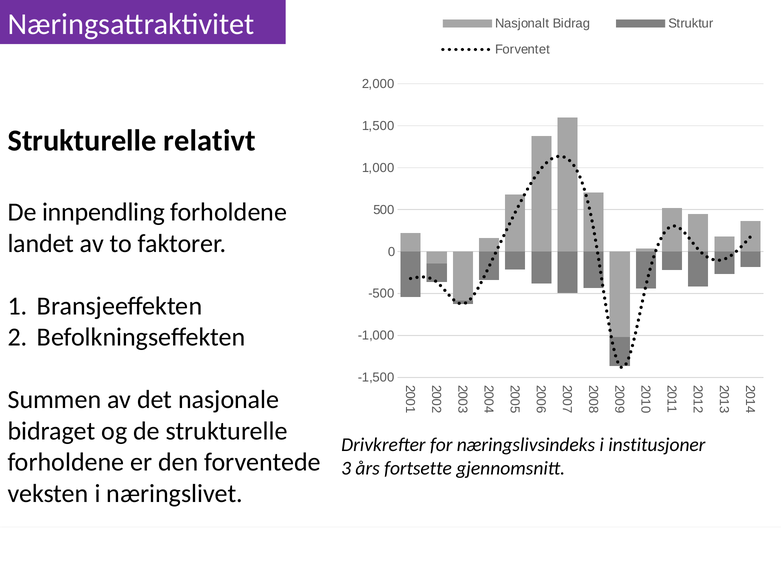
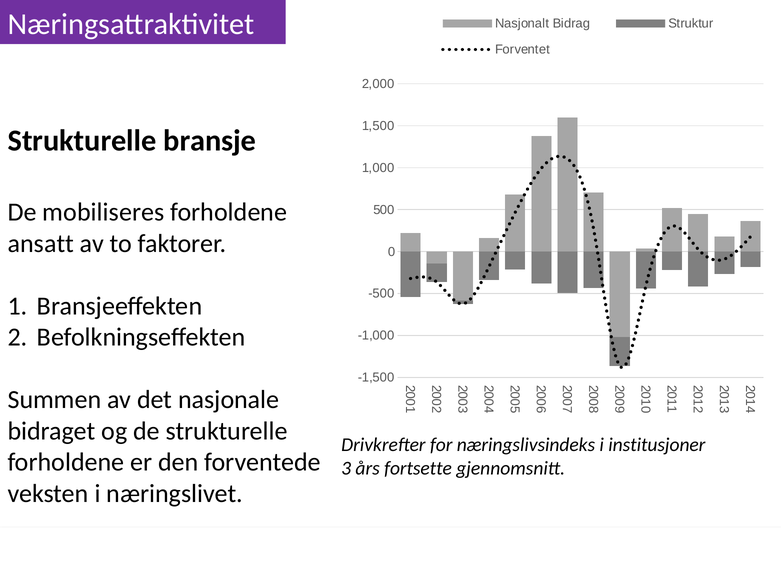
relativt: relativt -> bransje
innpendling: innpendling -> mobiliseres
landet: landet -> ansatt
